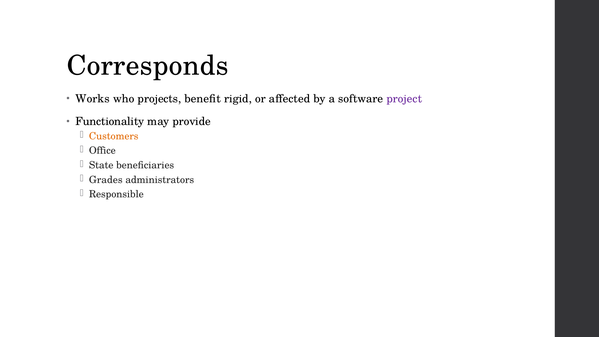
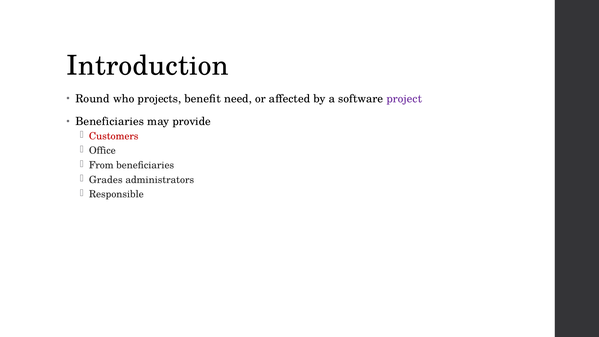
Corresponds: Corresponds -> Introduction
Works: Works -> Round
rigid: rigid -> need
Functionality at (110, 121): Functionality -> Beneficiaries
Customers colour: orange -> red
State: State -> From
